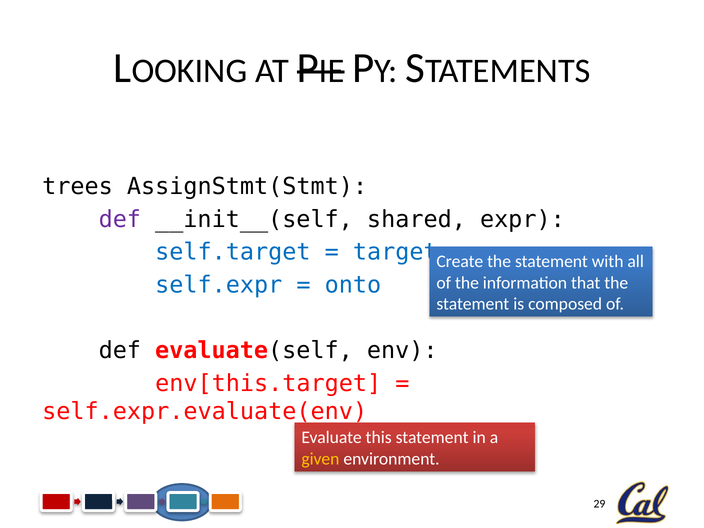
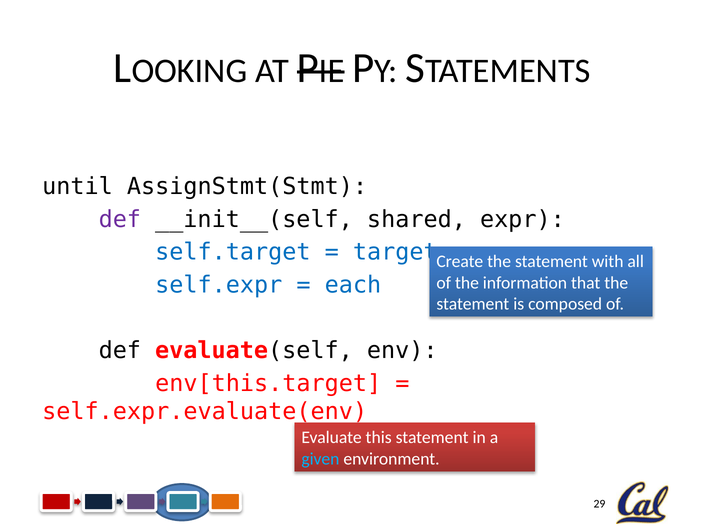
trees: trees -> until
onto: onto -> each
given colour: yellow -> light blue
